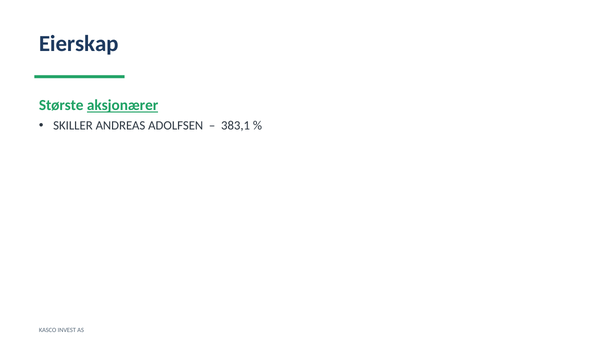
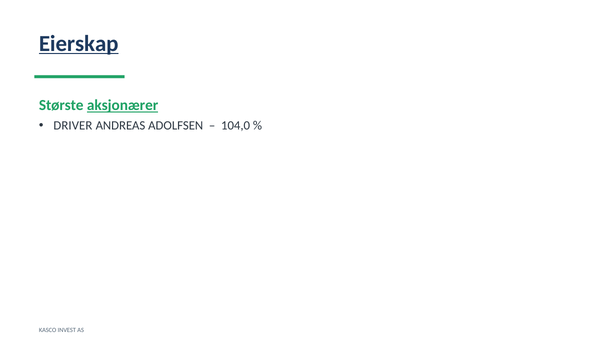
Eierskap underline: none -> present
SKILLER: SKILLER -> DRIVER
383,1: 383,1 -> 104,0
